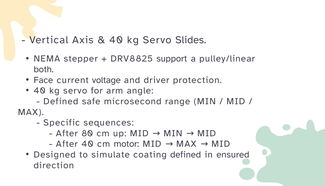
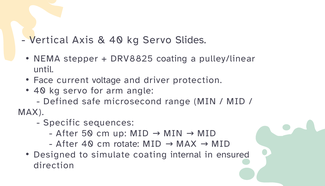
DRV8825 support: support -> coating
both: both -> until
80: 80 -> 50
motor: motor -> rotate
coating defined: defined -> internal
